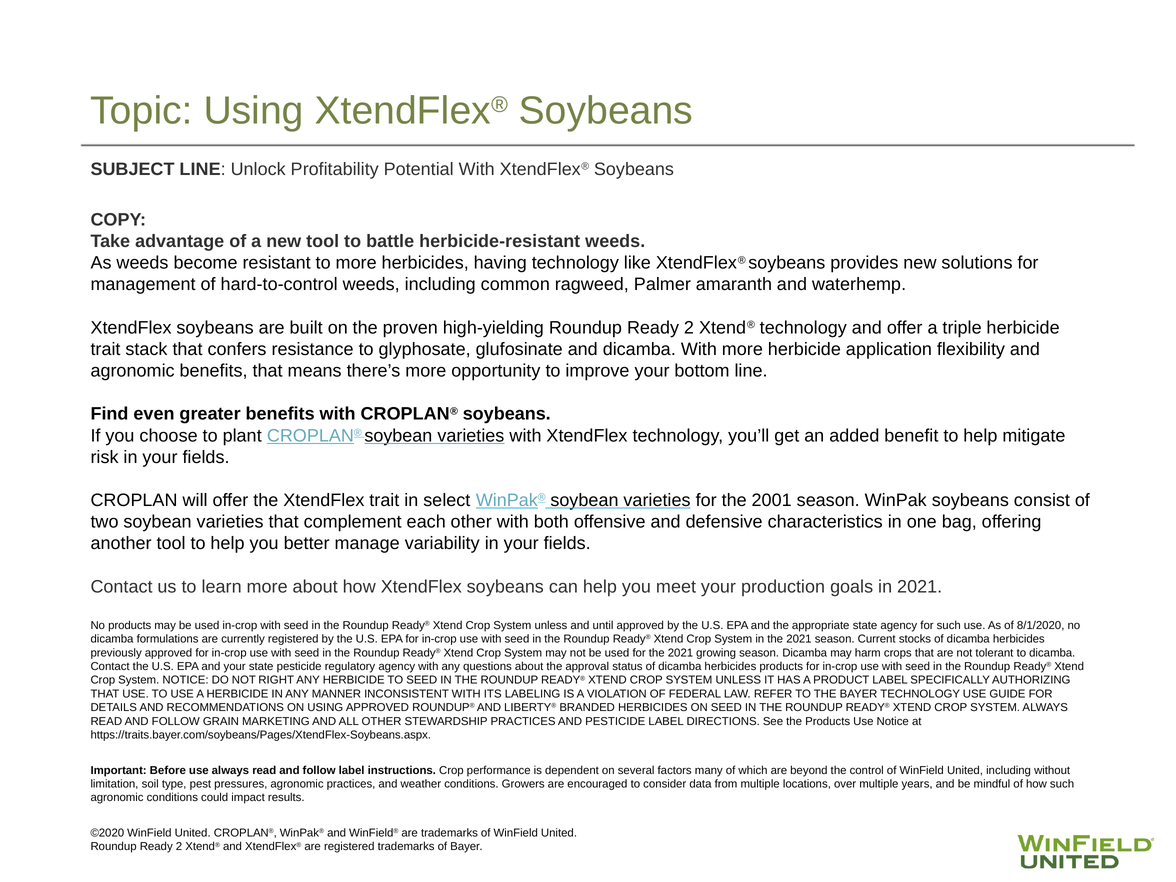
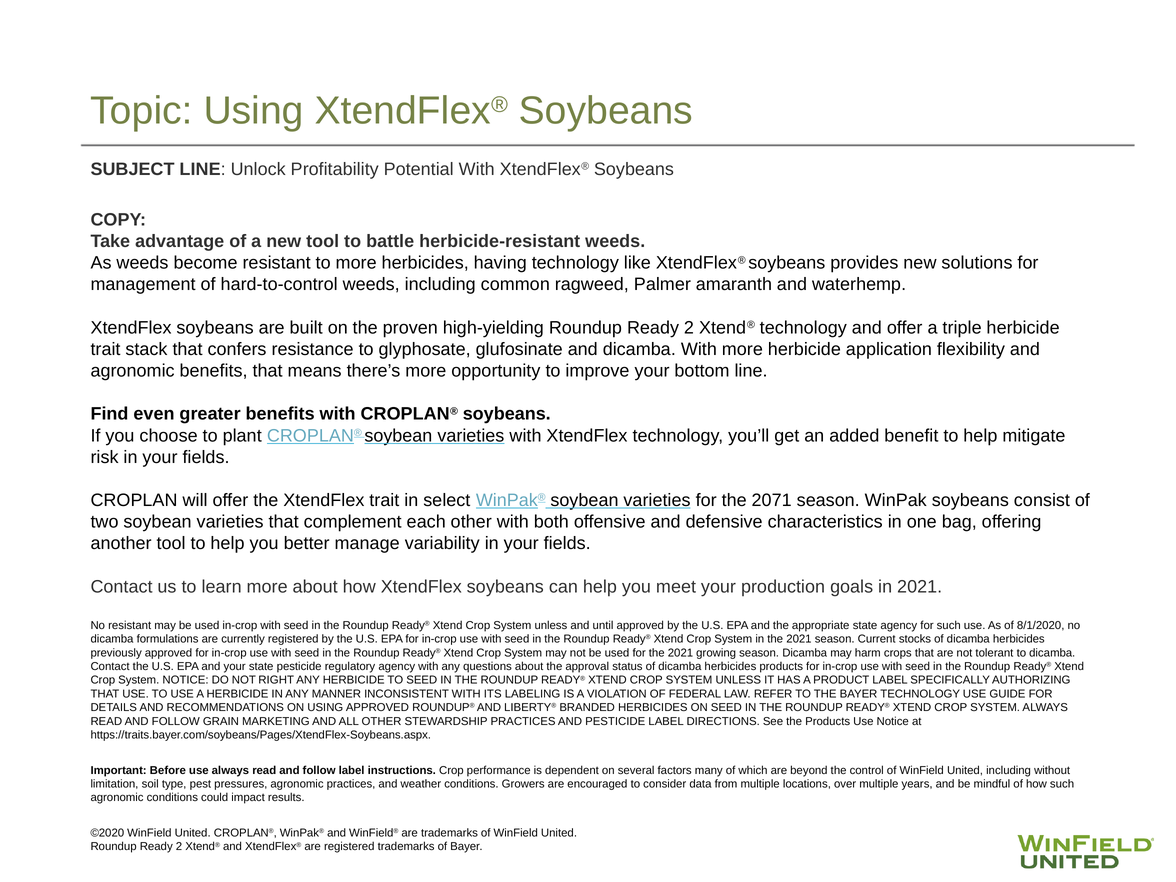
2001: 2001 -> 2071
No products: products -> resistant
